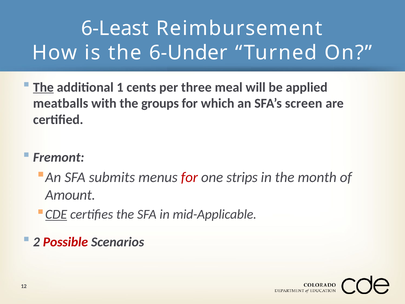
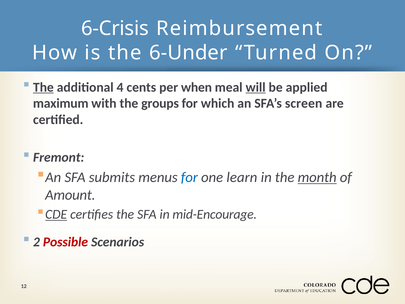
6-Least: 6-Least -> 6-Crisis
1: 1 -> 4
three: three -> when
will underline: none -> present
meatballs: meatballs -> maximum
for at (189, 177) colour: red -> blue
strips: strips -> learn
month underline: none -> present
mid-Applicable: mid-Applicable -> mid-Encourage
